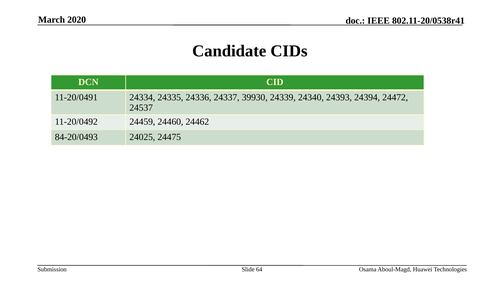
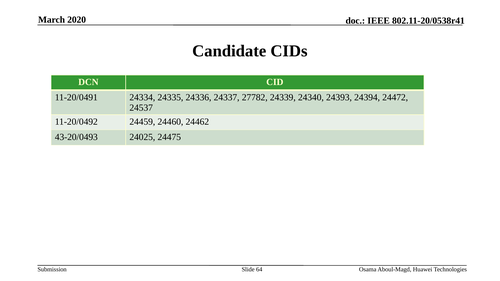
39930: 39930 -> 27782
84-20/0493: 84-20/0493 -> 43-20/0493
